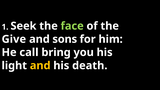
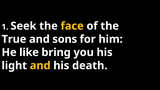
face colour: light green -> yellow
Give: Give -> True
call: call -> like
